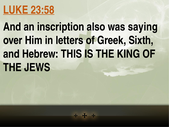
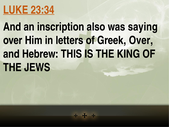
23:58: 23:58 -> 23:34
Greek Sixth: Sixth -> Over
